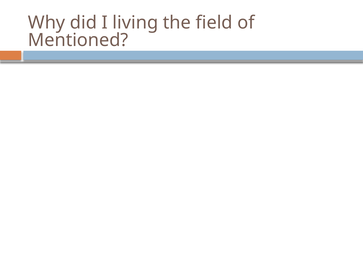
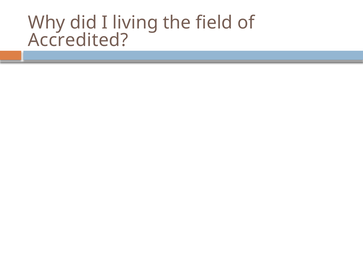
Mentioned: Mentioned -> Accredited
